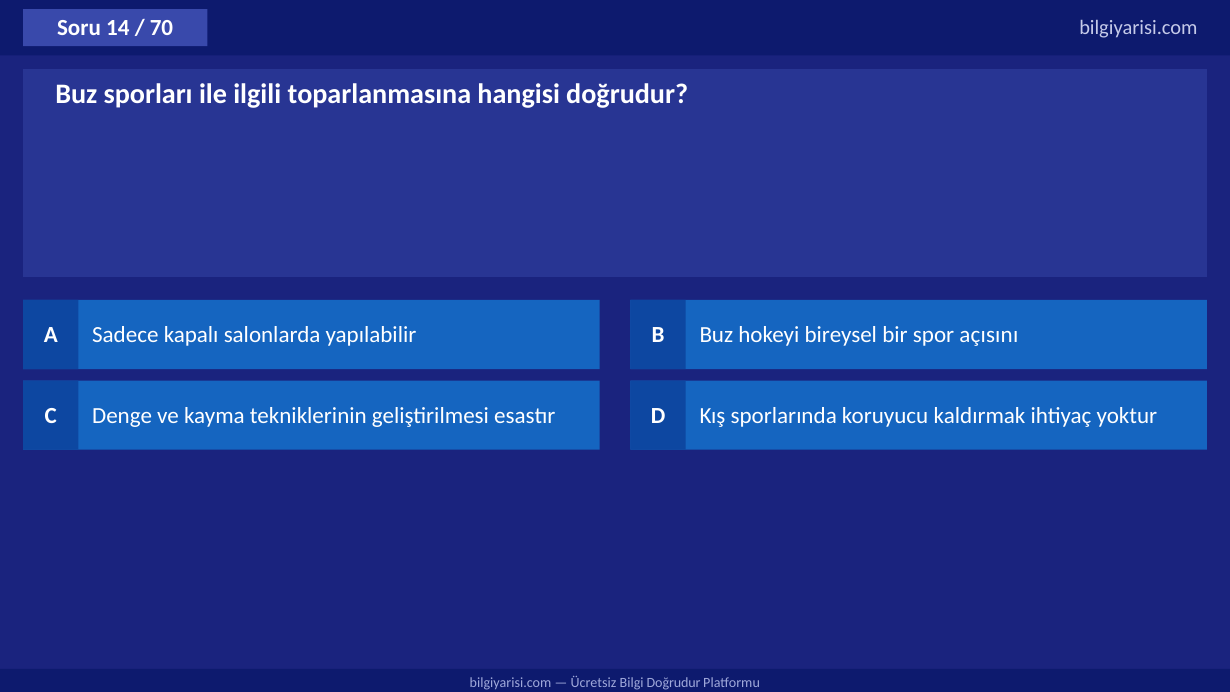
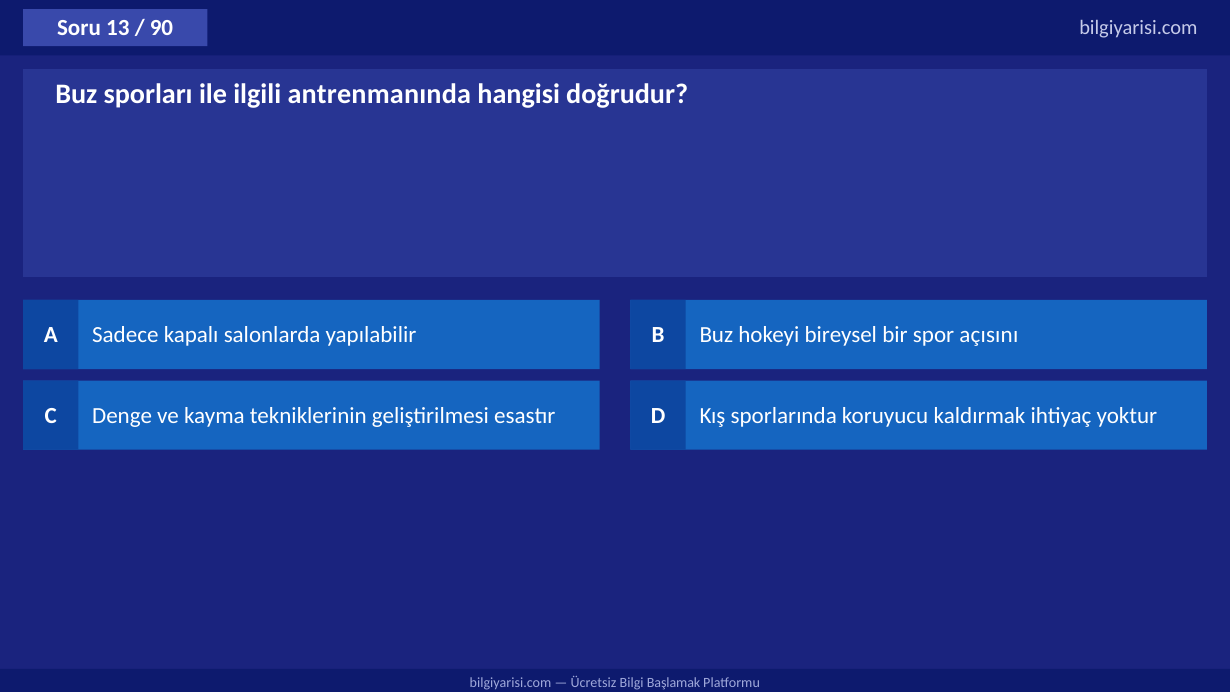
14: 14 -> 13
70: 70 -> 90
toparlanmasına: toparlanmasına -> antrenmanında
Bilgi Doğrudur: Doğrudur -> Başlamak
